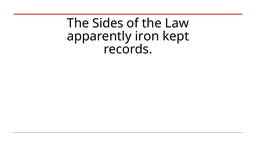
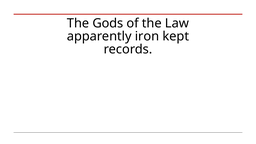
Sides: Sides -> Gods
